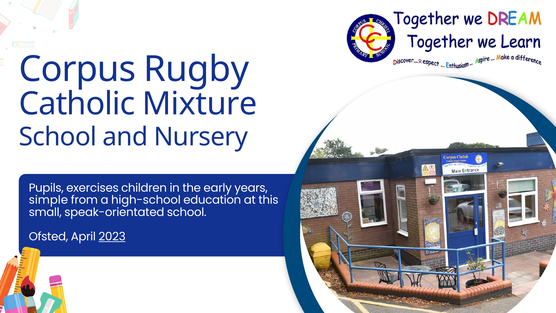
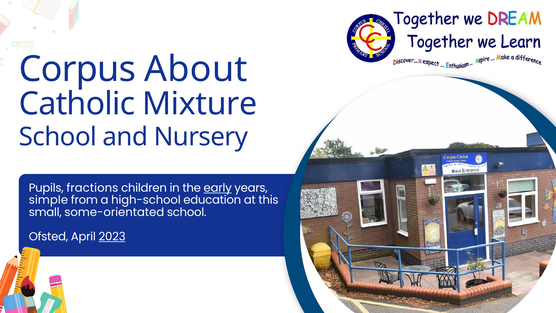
Rugby: Rugby -> About
exercises: exercises -> fractions
early underline: none -> present
speak-orientated: speak-orientated -> some-orientated
